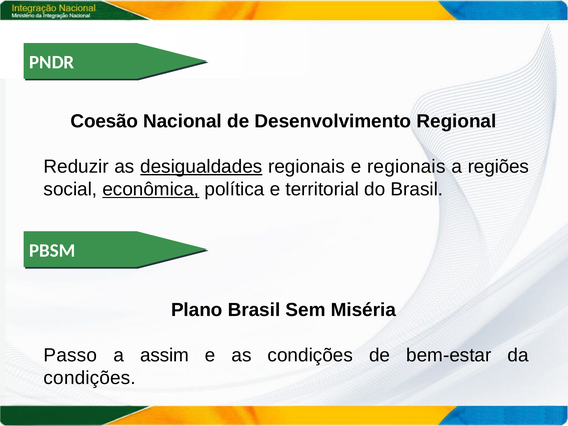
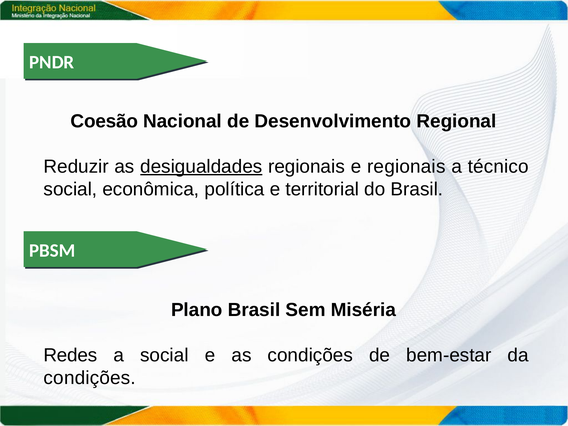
regiões: regiões -> técnico
econômica underline: present -> none
Passo: Passo -> Redes
a assim: assim -> social
